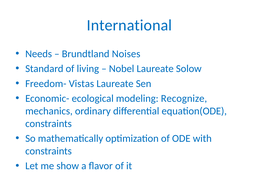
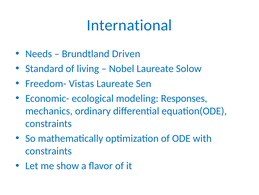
Noises: Noises -> Driven
Recognize: Recognize -> Responses
